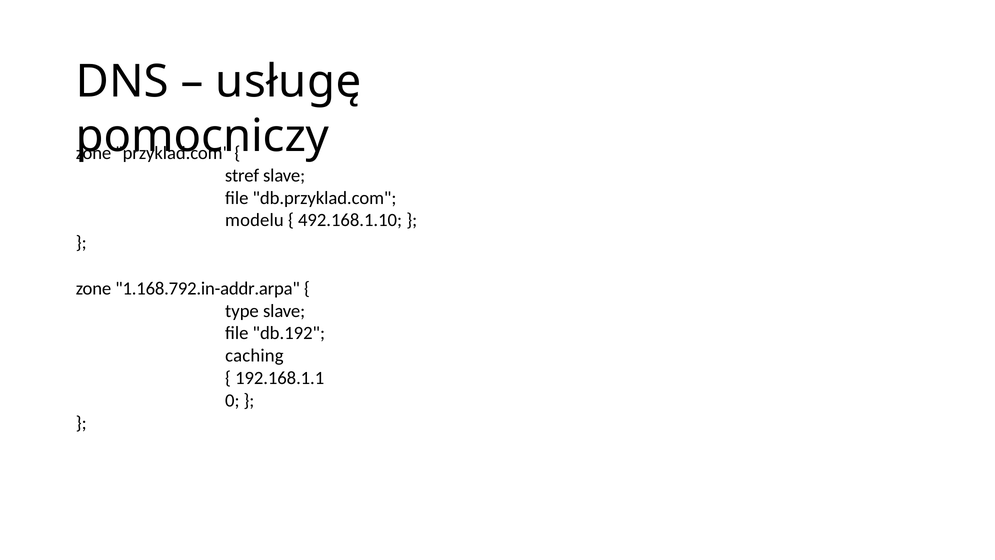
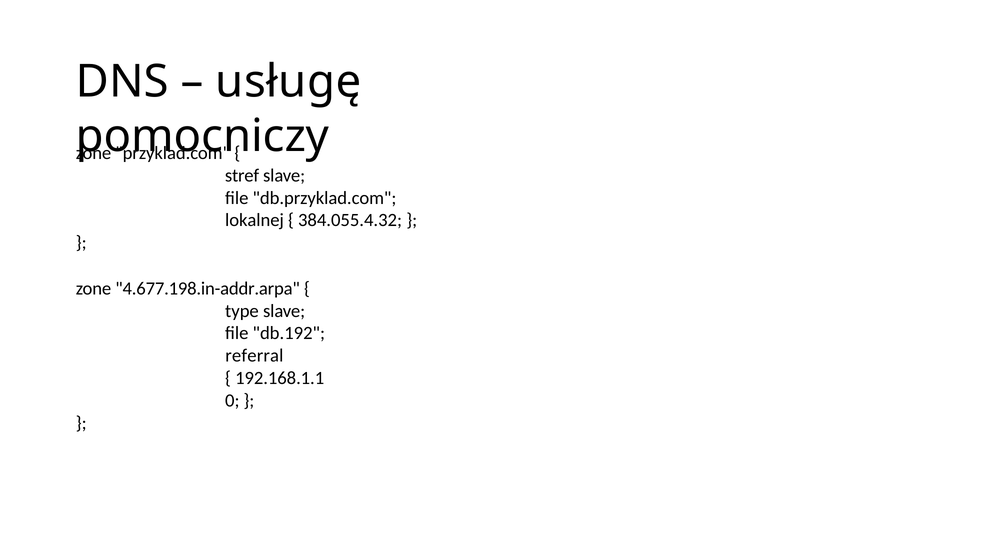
modelu: modelu -> lokalnej
492.168.1.10: 492.168.1.10 -> 384.055.4.32
1.168.792.in-addr.arpa: 1.168.792.in-addr.arpa -> 4.677.198.in-addr.arpa
caching: caching -> referral
